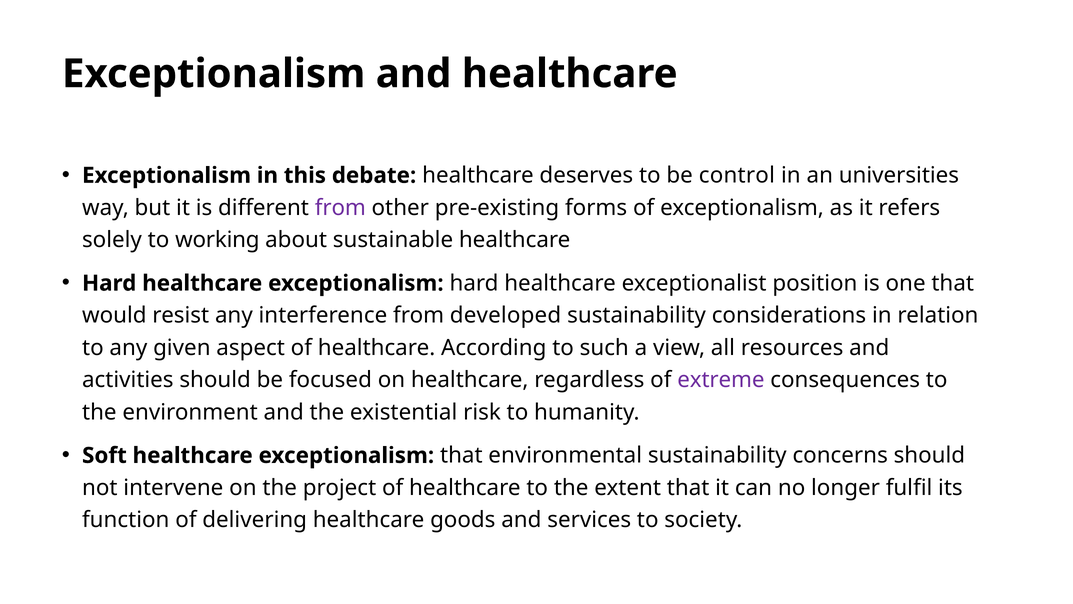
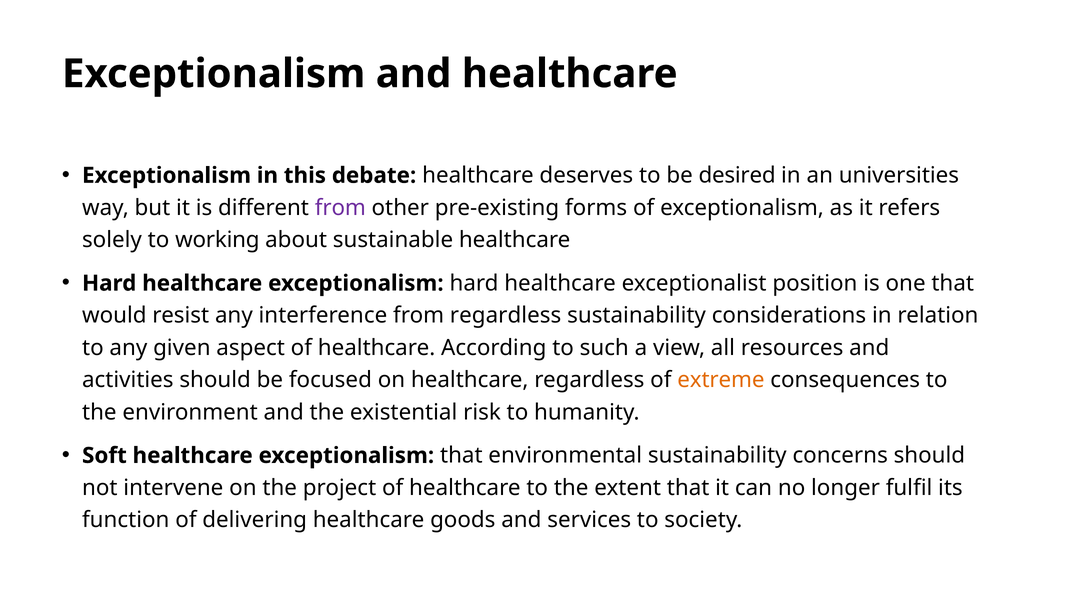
control: control -> desired
from developed: developed -> regardless
extreme colour: purple -> orange
